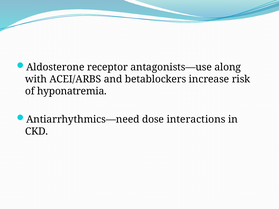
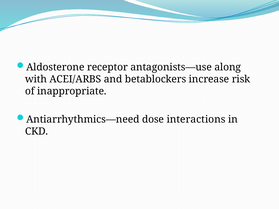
hyponatremia: hyponatremia -> inappropriate
